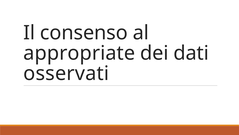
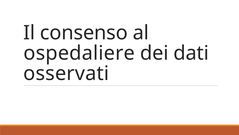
appropriate: appropriate -> ospedaliere
